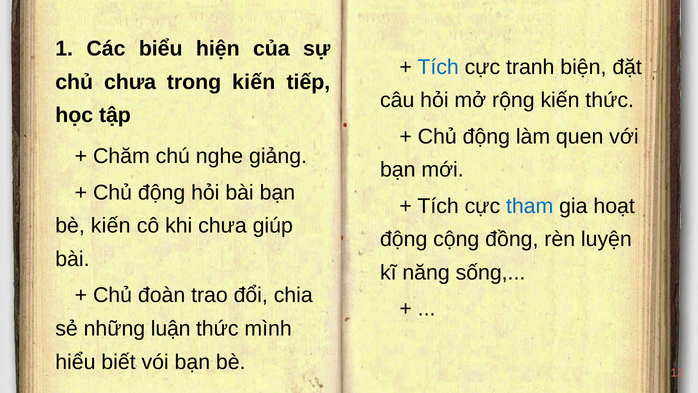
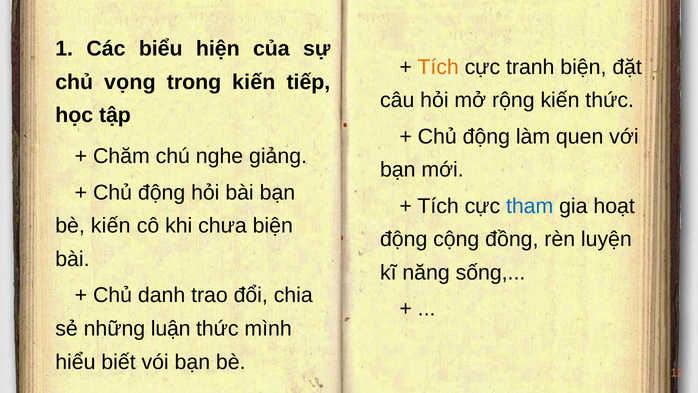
Tích at (438, 67) colour: blue -> orange
chủ chưa: chưa -> vọng
chưa giúp: giúp -> biện
đoàn: đoàn -> danh
